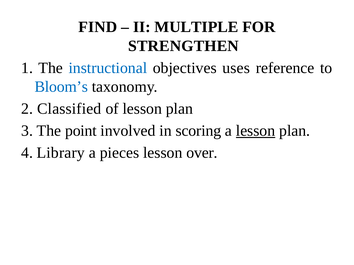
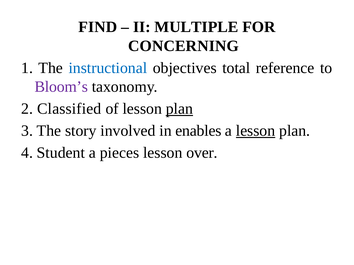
STRENGTHEN: STRENGTHEN -> CONCERNING
uses: uses -> total
Bloom’s colour: blue -> purple
plan at (179, 109) underline: none -> present
point: point -> story
scoring: scoring -> enables
Library: Library -> Student
